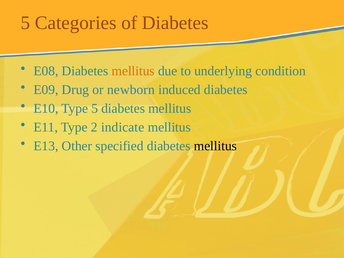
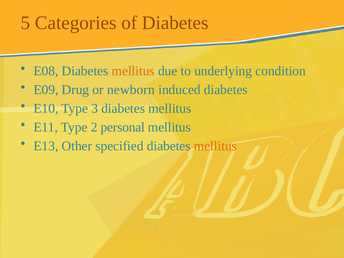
Type 5: 5 -> 3
indicate: indicate -> personal
mellitus at (215, 146) colour: black -> orange
